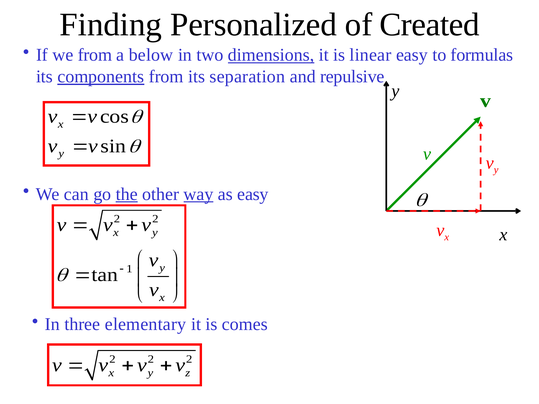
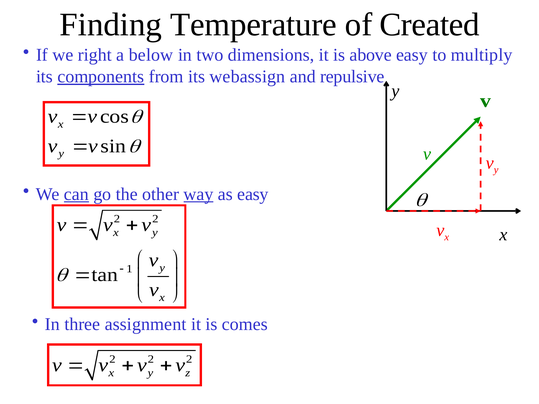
Personalized: Personalized -> Temperature
we from: from -> right
dimensions underline: present -> none
linear: linear -> above
formulas: formulas -> multiply
separation: separation -> webassign
can underline: none -> present
the underline: present -> none
elementary: elementary -> assignment
